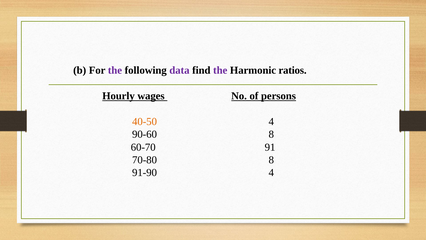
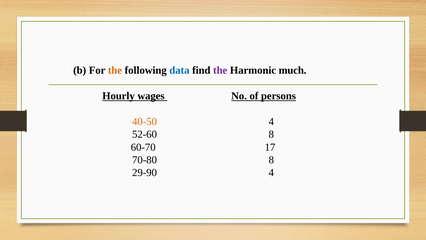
the at (115, 70) colour: purple -> orange
data colour: purple -> blue
ratios: ratios -> much
90-60: 90-60 -> 52-60
91: 91 -> 17
91-90: 91-90 -> 29-90
